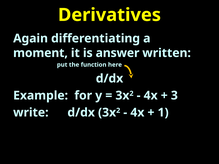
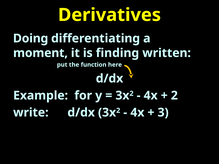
Again: Again -> Doing
answer: answer -> finding
3 at (174, 96): 3 -> 2
1: 1 -> 3
